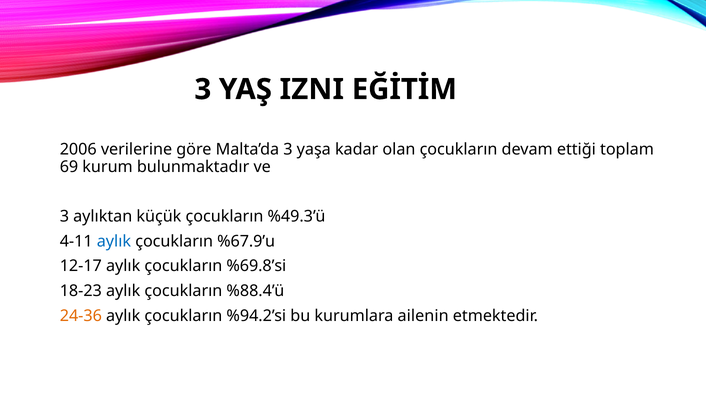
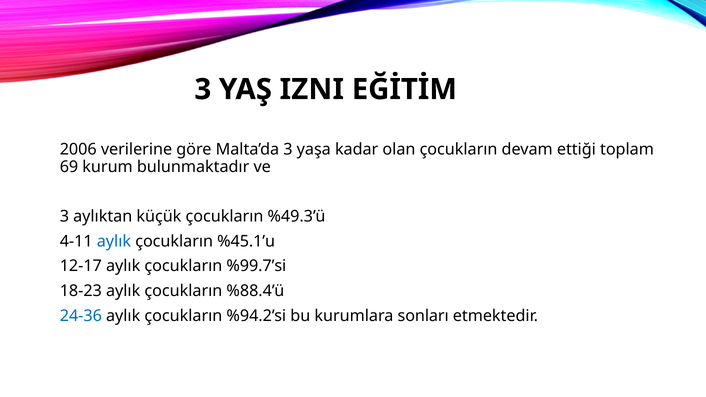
%67.9’u: %67.9’u -> %45.1’u
%69.8’si: %69.8’si -> %99.7’si
24-36 colour: orange -> blue
ailenin: ailenin -> sonları
